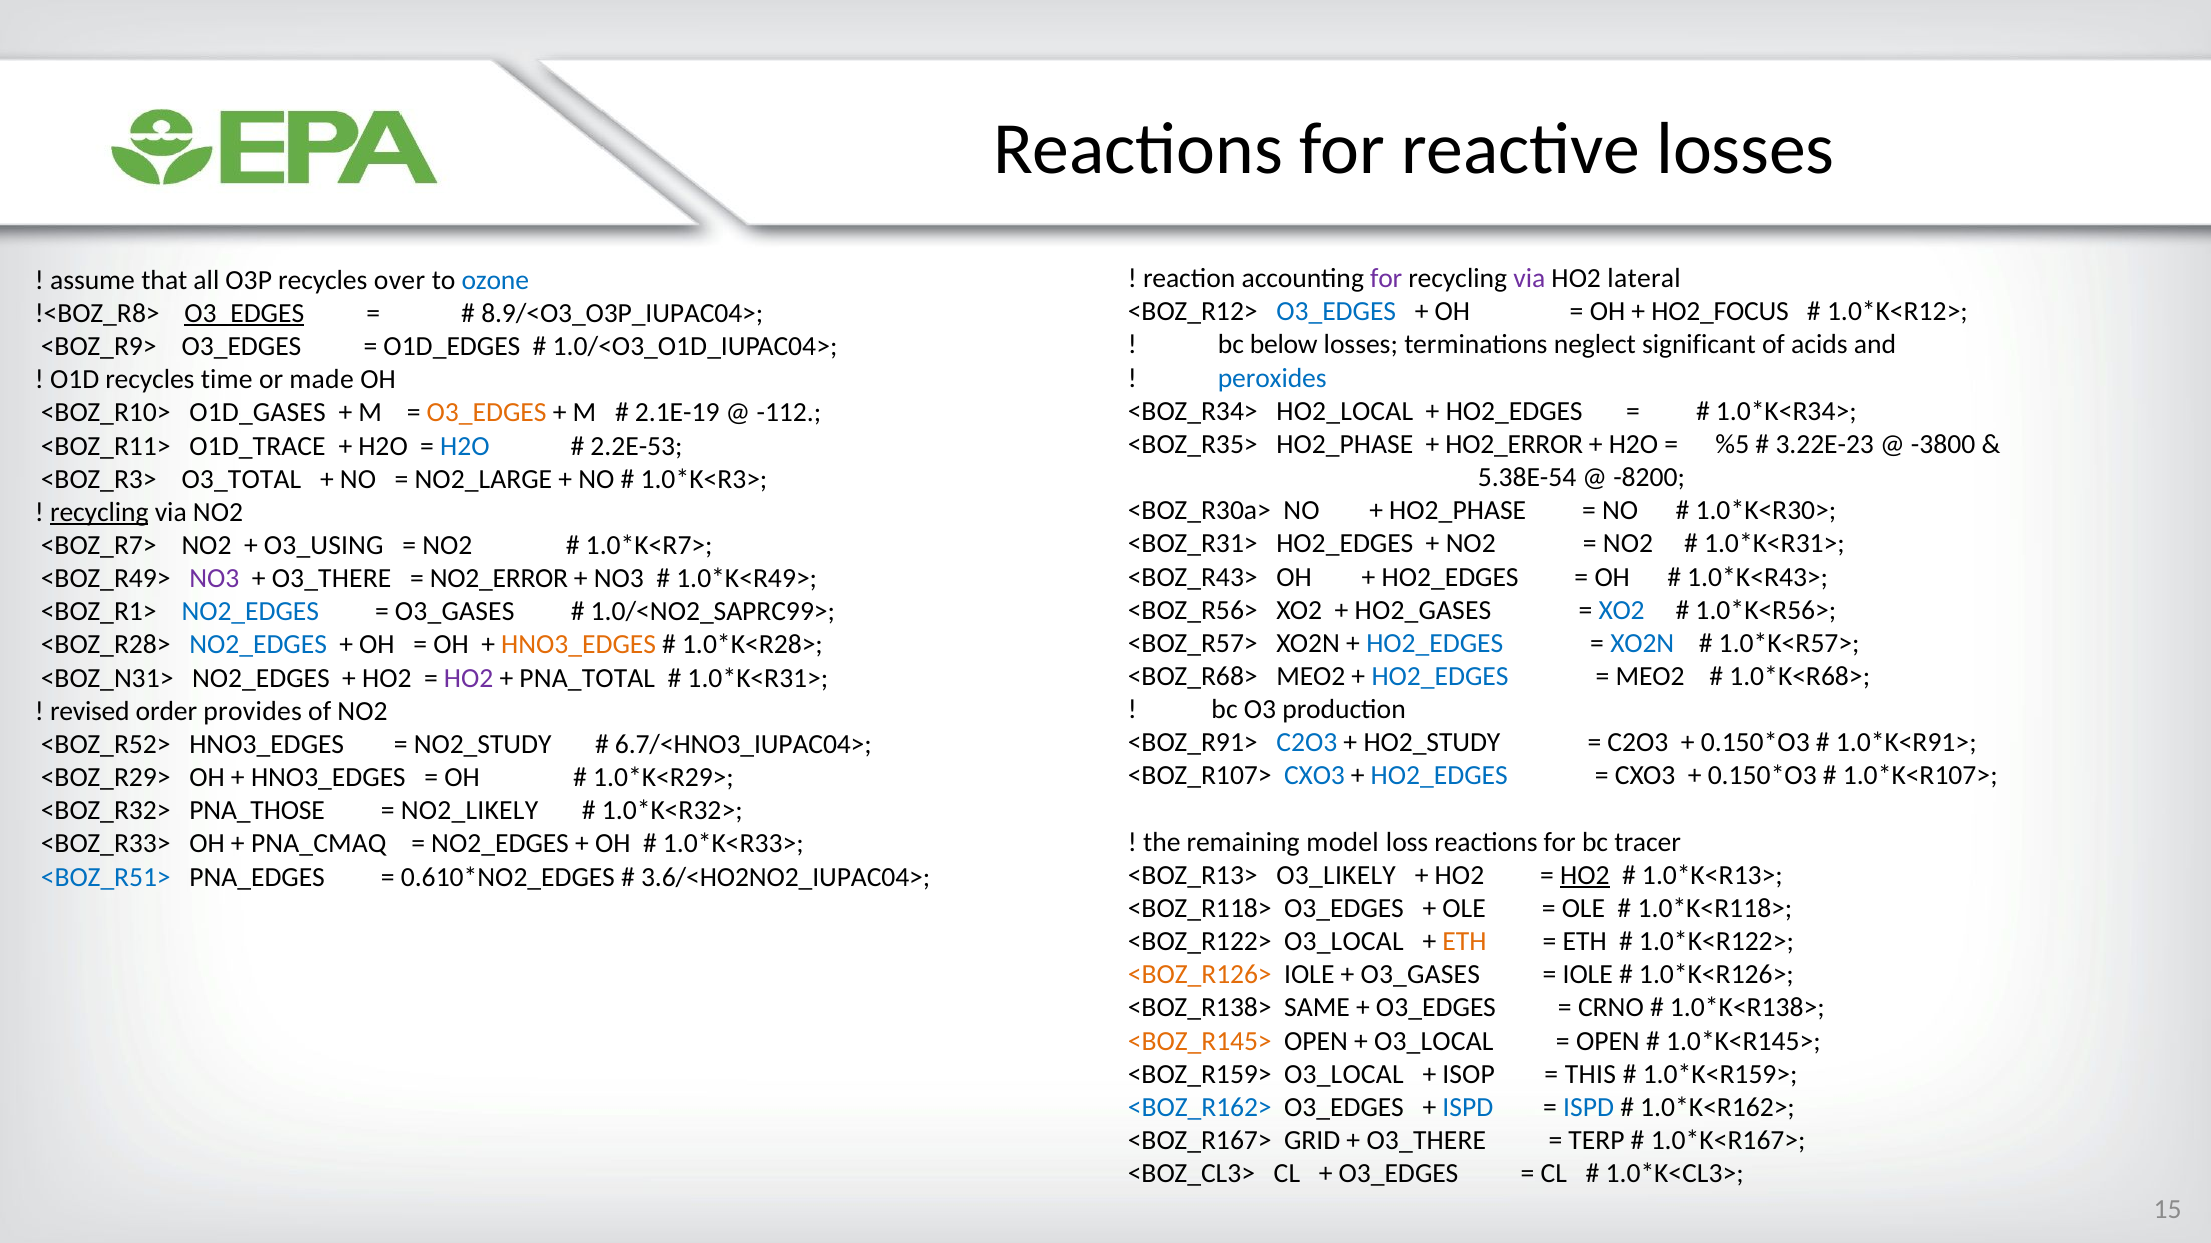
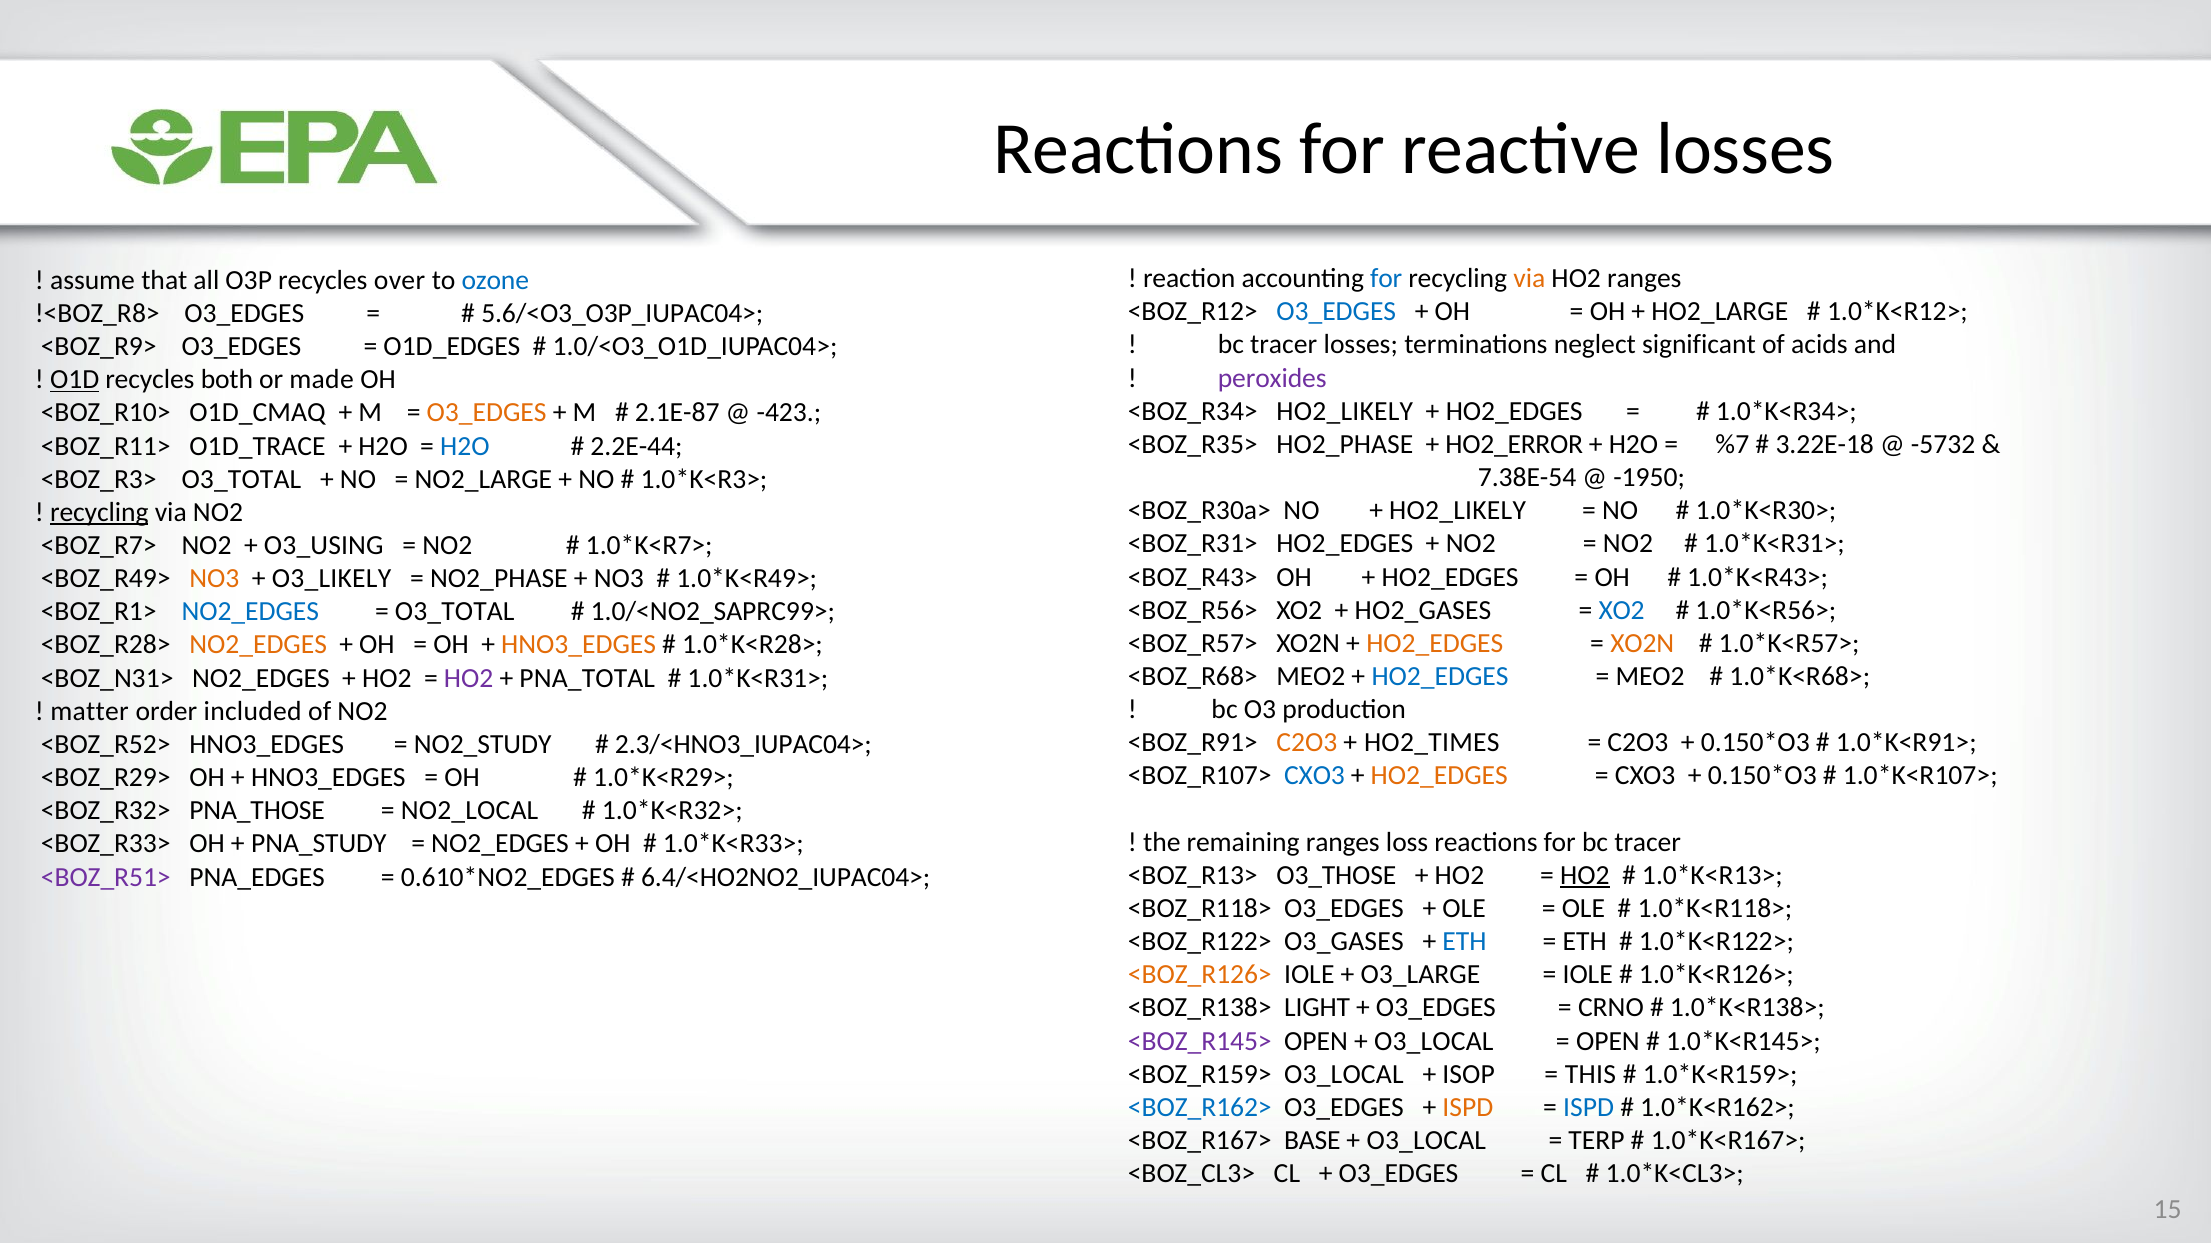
for at (1386, 279) colour: purple -> blue
via at (1529, 279) colour: purple -> orange
HO2 lateral: lateral -> ranges
HO2_FOCUS: HO2_FOCUS -> HO2_LARGE
O3_EDGES at (244, 314) underline: present -> none
8.9/<O3_O3P_IUPAC04>: 8.9/<O3_O3P_IUPAC04> -> 5.6/<O3_O3P_IUPAC04>
below at (1284, 345): below -> tracer
peroxides colour: blue -> purple
O1D underline: none -> present
time: time -> both
<BOZ_R34> HO2_LOCAL: HO2_LOCAL -> HO2_LIKELY
O1D_GASES: O1D_GASES -> O1D_CMAQ
2.1E-19: 2.1E-19 -> 2.1E-87
-112: -112 -> -423
%5: %5 -> %7
3.22E-23: 3.22E-23 -> 3.22E-18
-3800: -3800 -> -5732
2.2E-53: 2.2E-53 -> 2.2E-44
5.38E-54: 5.38E-54 -> 7.38E-54
-8200: -8200 -> -1950
HO2_PHASE at (1458, 511): HO2_PHASE -> HO2_LIKELY
NO3 at (214, 579) colour: purple -> orange
O3_THERE at (332, 579): O3_THERE -> O3_LIKELY
NO2_ERROR: NO2_ERROR -> NO2_PHASE
O3_GASES at (455, 612): O3_GASES -> O3_TOTAL
HO2_EDGES at (1435, 644) colour: blue -> orange
XO2N at (1642, 644) colour: blue -> orange
NO2_EDGES at (258, 645) colour: blue -> orange
revised: revised -> matter
provides: provides -> included
C2O3 at (1307, 743) colour: blue -> orange
HO2_STUDY: HO2_STUDY -> HO2_TIMES
6.7/<HNO3_IUPAC04>: 6.7/<HNO3_IUPAC04> -> 2.3/<HNO3_IUPAC04>
HO2_EDGES at (1439, 776) colour: blue -> orange
NO2_LIKELY: NO2_LIKELY -> NO2_LOCAL
remaining model: model -> ranges
PNA_CMAQ: PNA_CMAQ -> PNA_STUDY
O3_LIKELY: O3_LIKELY -> O3_THOSE
<BOZ_R51> colour: blue -> purple
3.6/<HO2NO2_IUPAC04>: 3.6/<HO2NO2_IUPAC04> -> 6.4/<HO2NO2_IUPAC04>
<BOZ_R122> O3_LOCAL: O3_LOCAL -> O3_GASES
ETH at (1465, 942) colour: orange -> blue
O3_GASES at (1420, 975): O3_GASES -> O3_LARGE
SAME: SAME -> LIGHT
<BOZ_R145> colour: orange -> purple
ISPD at (1468, 1108) colour: blue -> orange
GRID: GRID -> BASE
O3_THERE at (1426, 1141): O3_THERE -> O3_LOCAL
